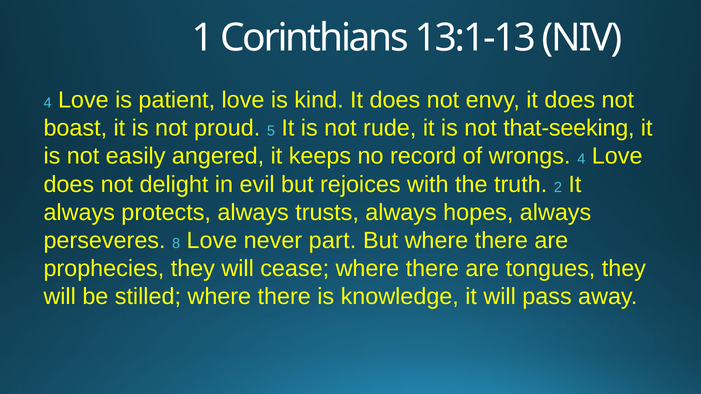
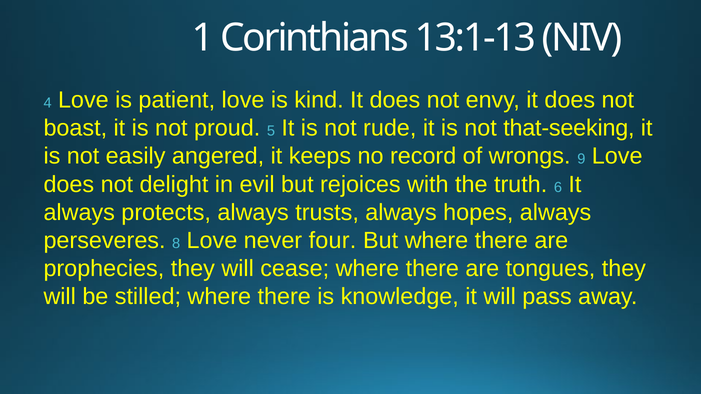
wrongs 4: 4 -> 9
2: 2 -> 6
part: part -> four
